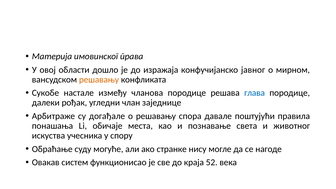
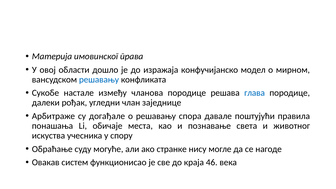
јавног: јавног -> модел
решавању at (99, 80) colour: orange -> blue
52: 52 -> 46
